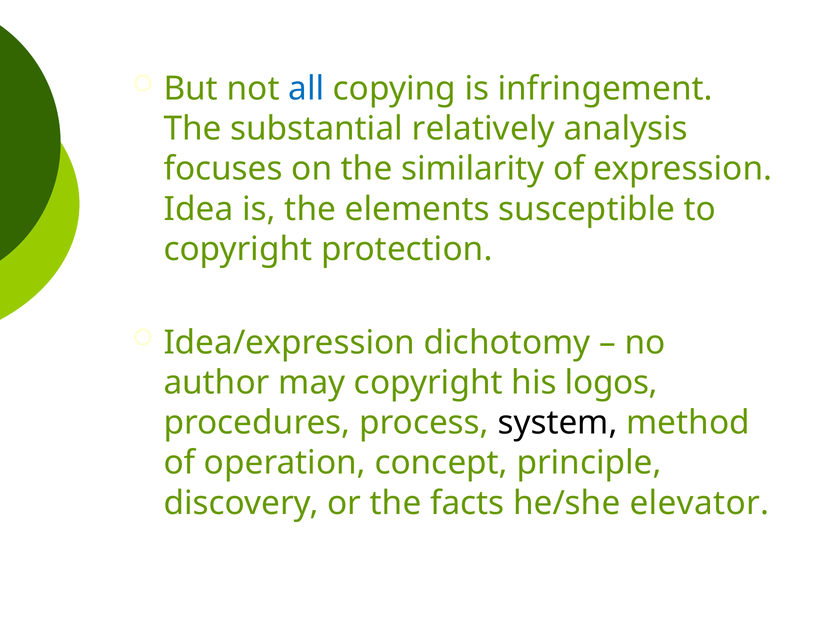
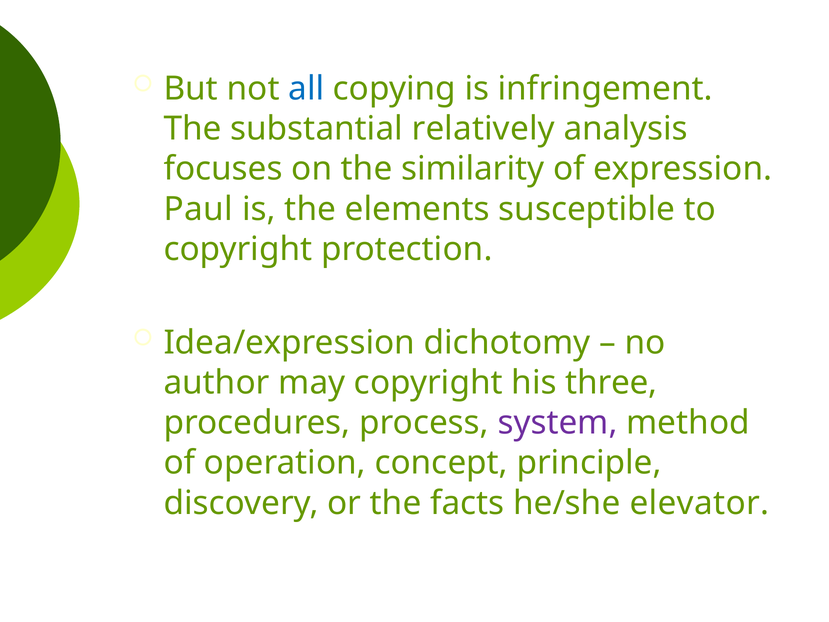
Idea: Idea -> Paul
logos: logos -> three
system colour: black -> purple
